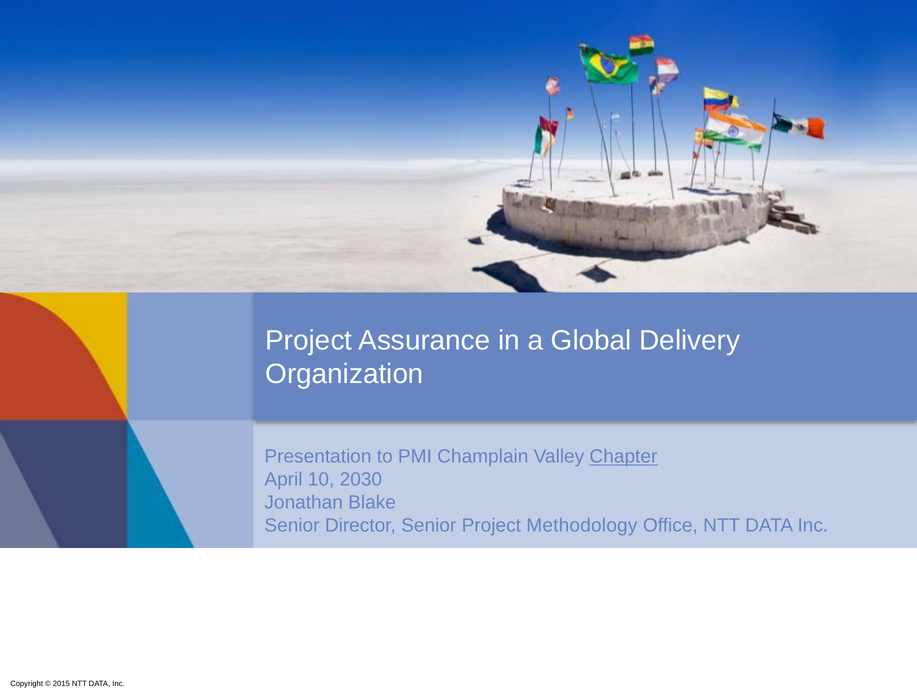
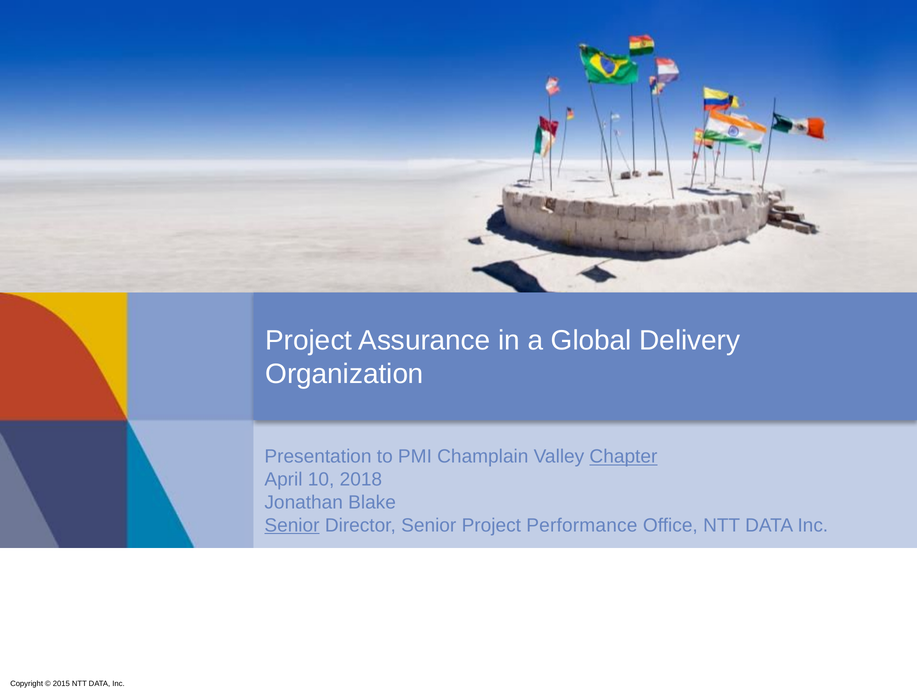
2030: 2030 -> 2018
Senior at (292, 525) underline: none -> present
Methodology: Methodology -> Performance
